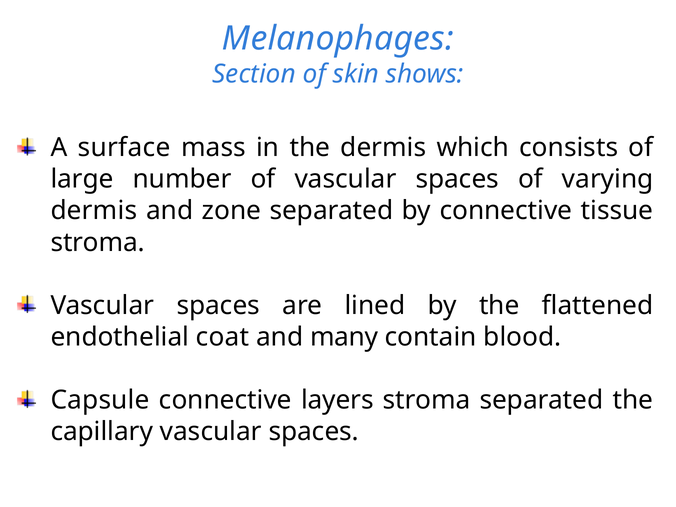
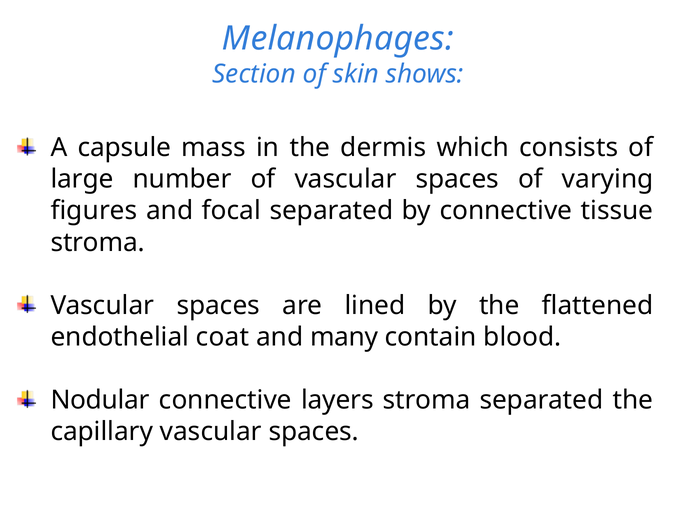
surface: surface -> capsule
dermis at (94, 211): dermis -> figures
zone: zone -> focal
Capsule: Capsule -> Nodular
